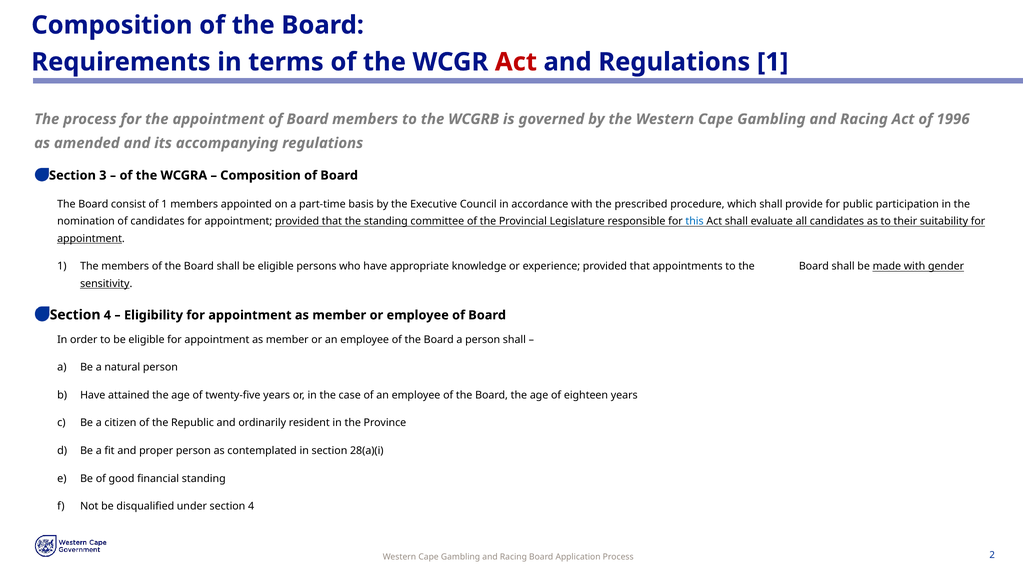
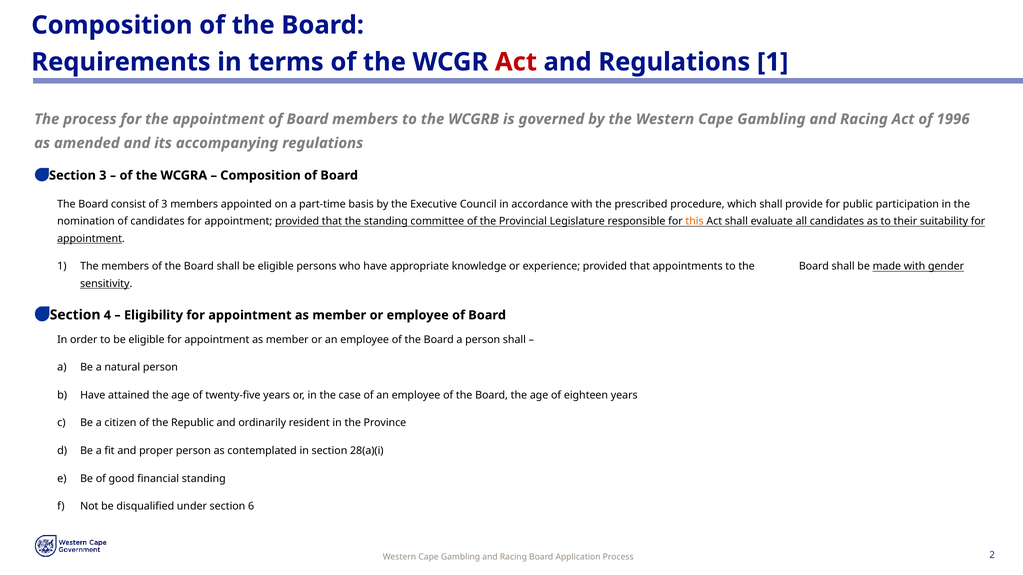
of 1: 1 -> 3
this colour: blue -> orange
under section 4: 4 -> 6
